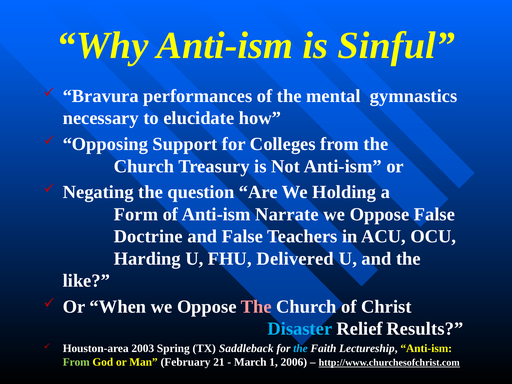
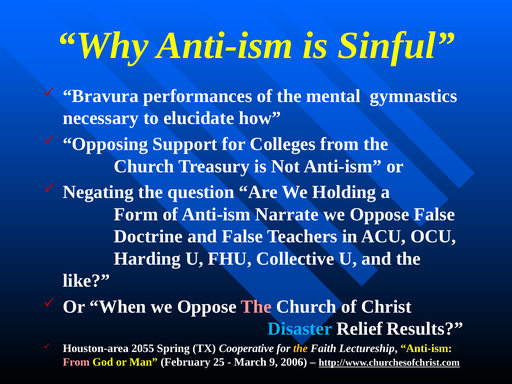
Delivered: Delivered -> Collective
2003: 2003 -> 2055
Saddleback: Saddleback -> Cooperative
the at (300, 349) colour: light blue -> yellow
From at (76, 362) colour: light green -> pink
21: 21 -> 25
1: 1 -> 9
